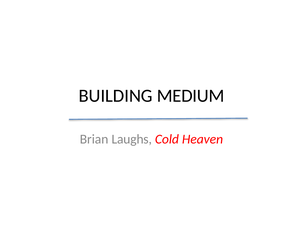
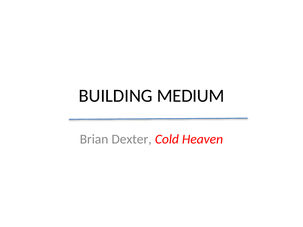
Laughs: Laughs -> Dexter
